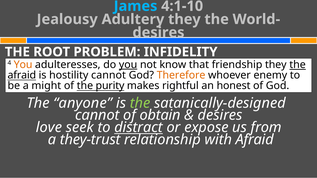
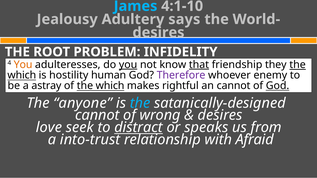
Adultery they: they -> says
that underline: none -> present
afraid at (22, 75): afraid -> which
hostility cannot: cannot -> human
Therefore colour: orange -> purple
might: might -> astray
of the purity: purity -> which
an honest: honest -> cannot
God at (278, 86) underline: none -> present
the at (140, 103) colour: light green -> light blue
obtain: obtain -> wrong
expose: expose -> speaks
they-trust: they-trust -> into-trust
